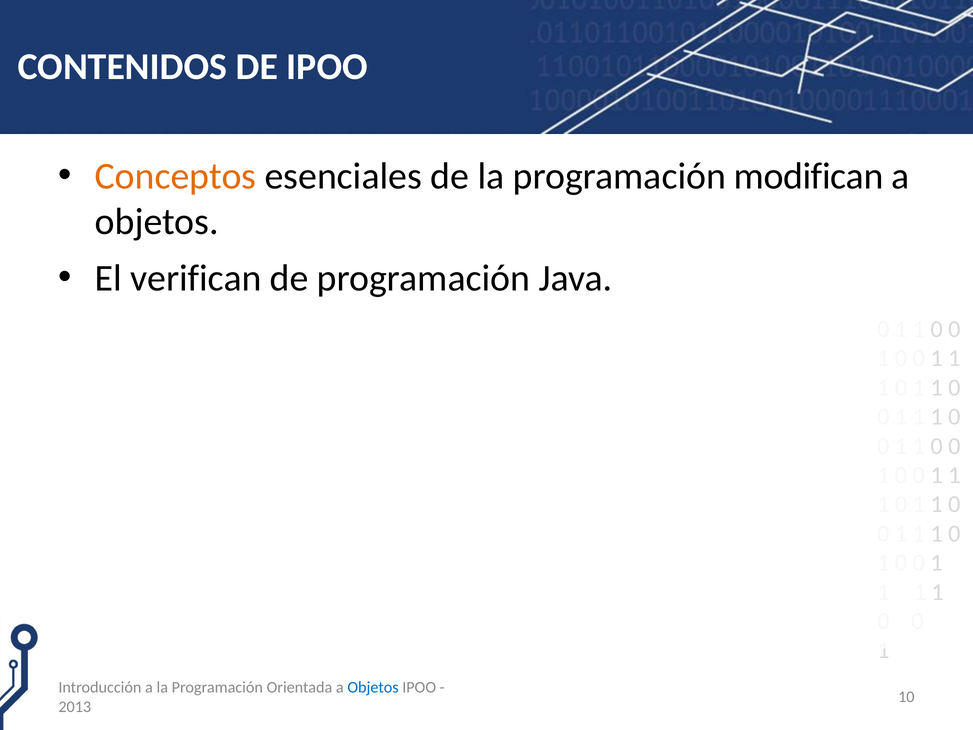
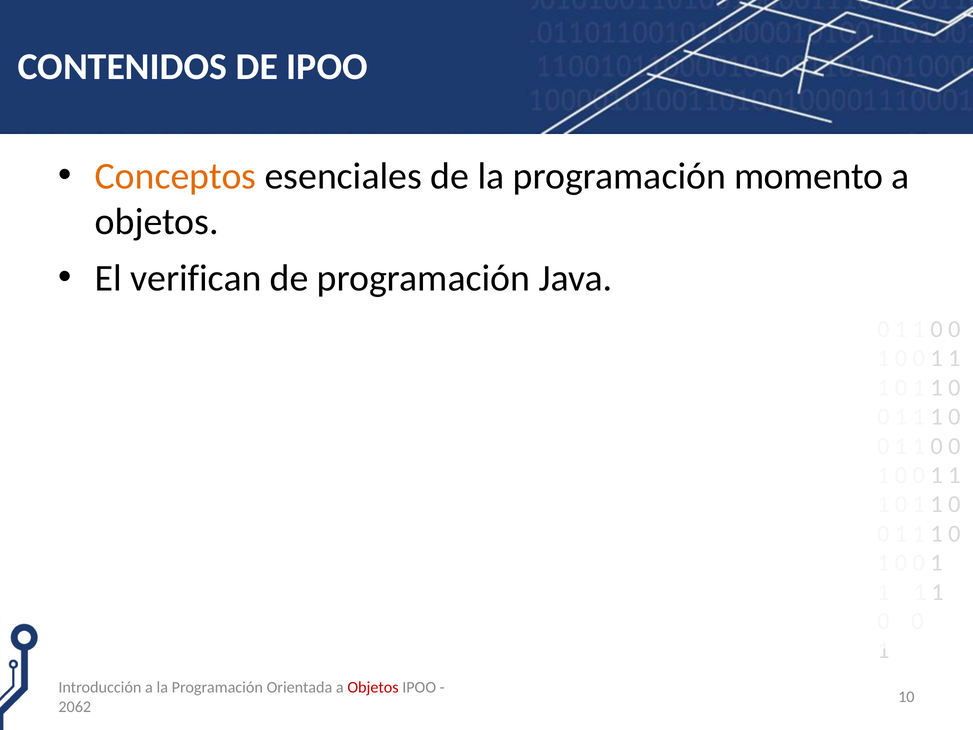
modifican: modifican -> momento
Objetos at (373, 687) colour: blue -> red
2013: 2013 -> 2062
